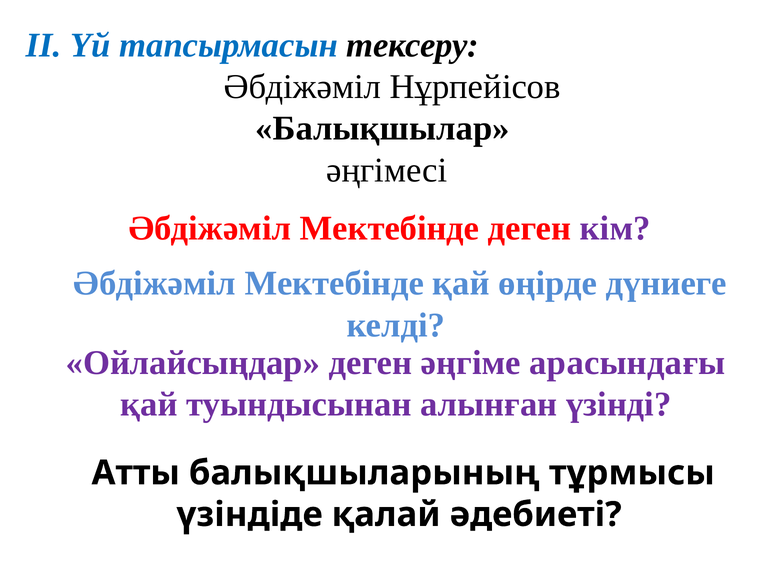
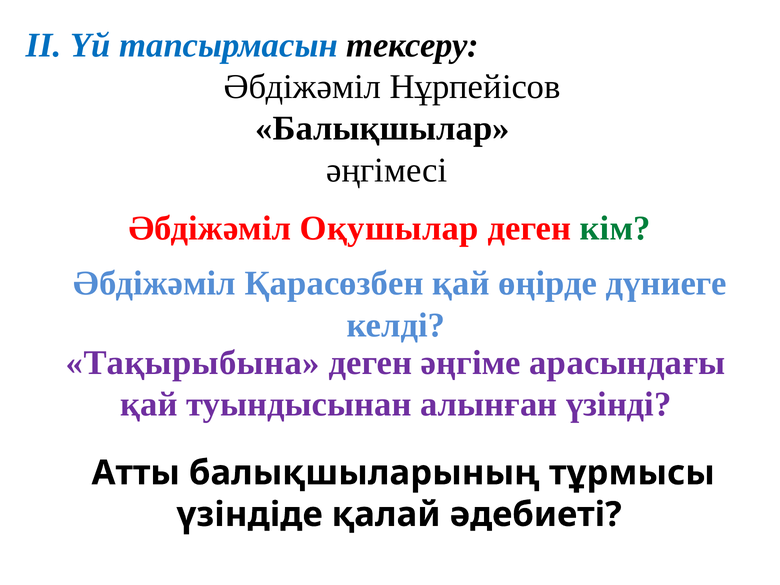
Мектебінде at (390, 228): Мектебінде -> Оқушылар
кім colour: purple -> green
Мектебінде at (334, 283): Мектебінде -> Қарасөзбен
Ойлайсыңдар: Ойлайсыңдар -> Тақырыбына
